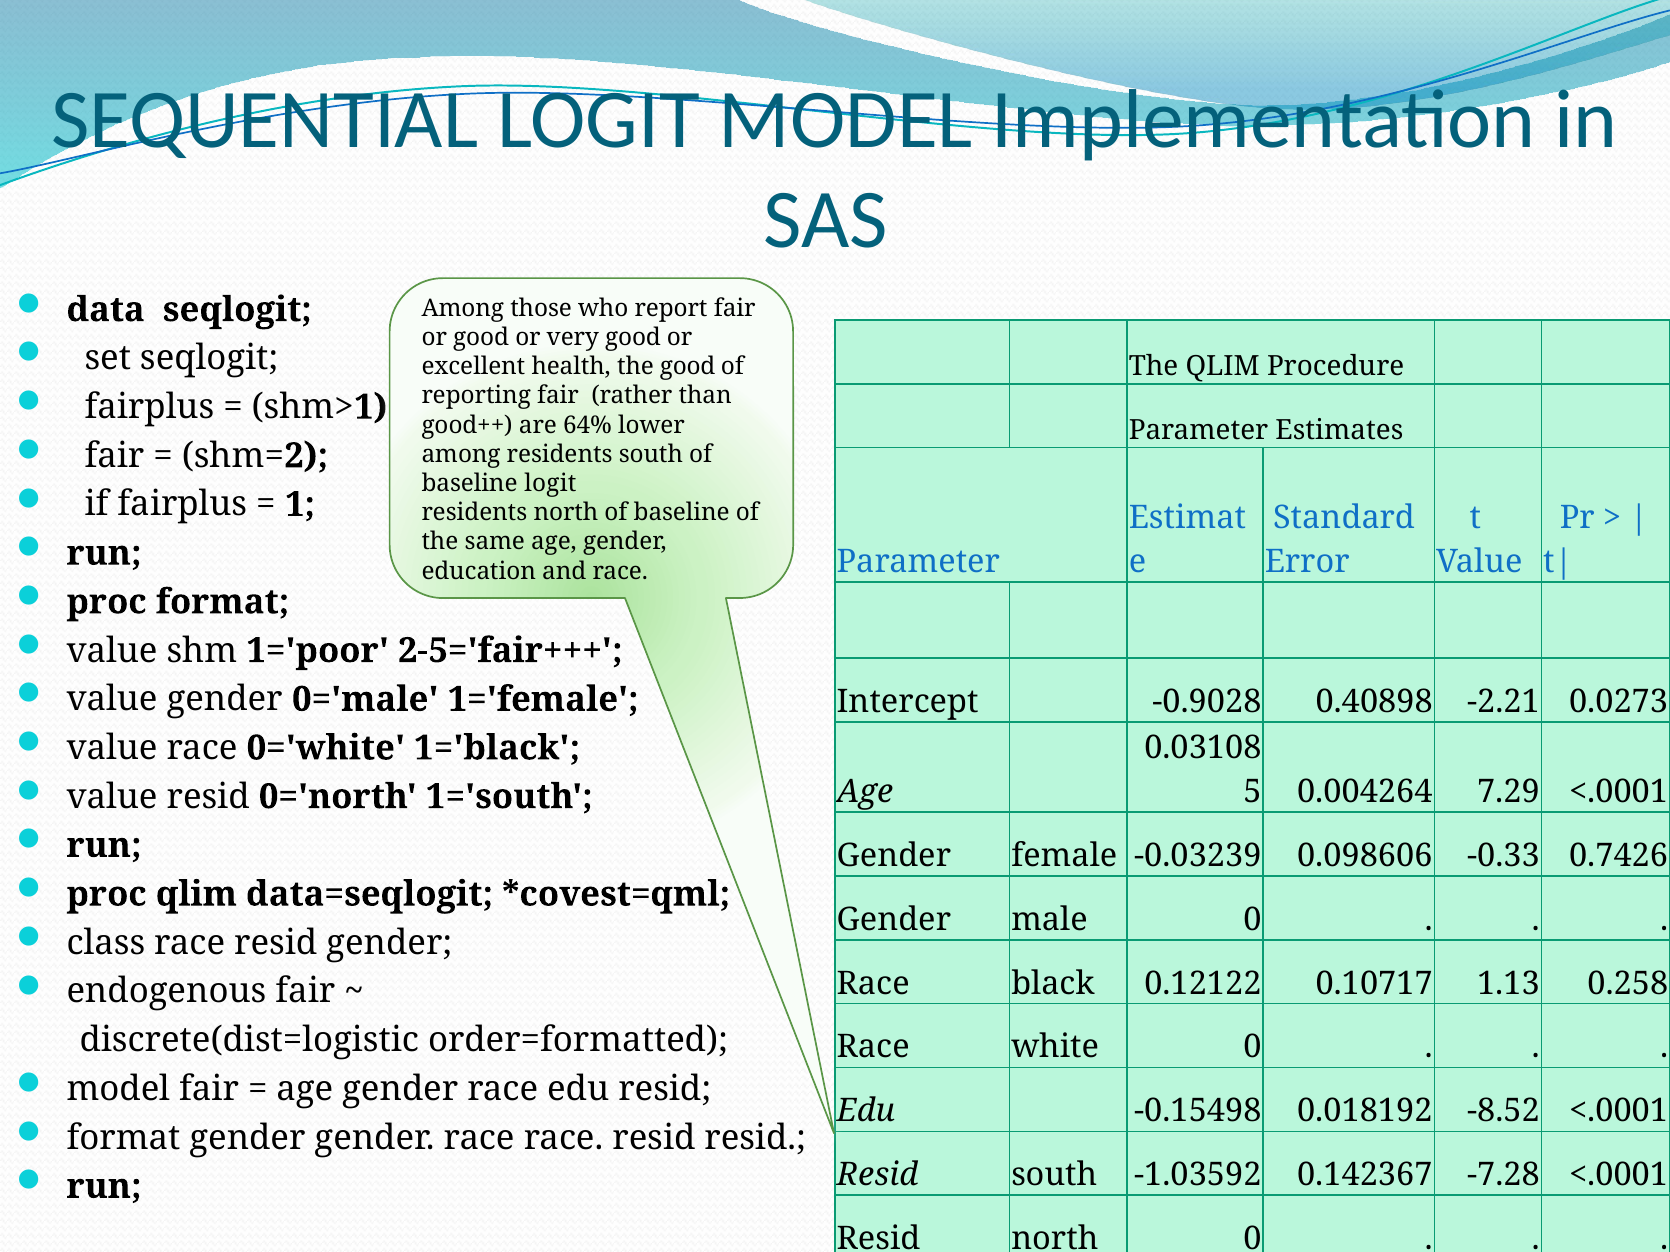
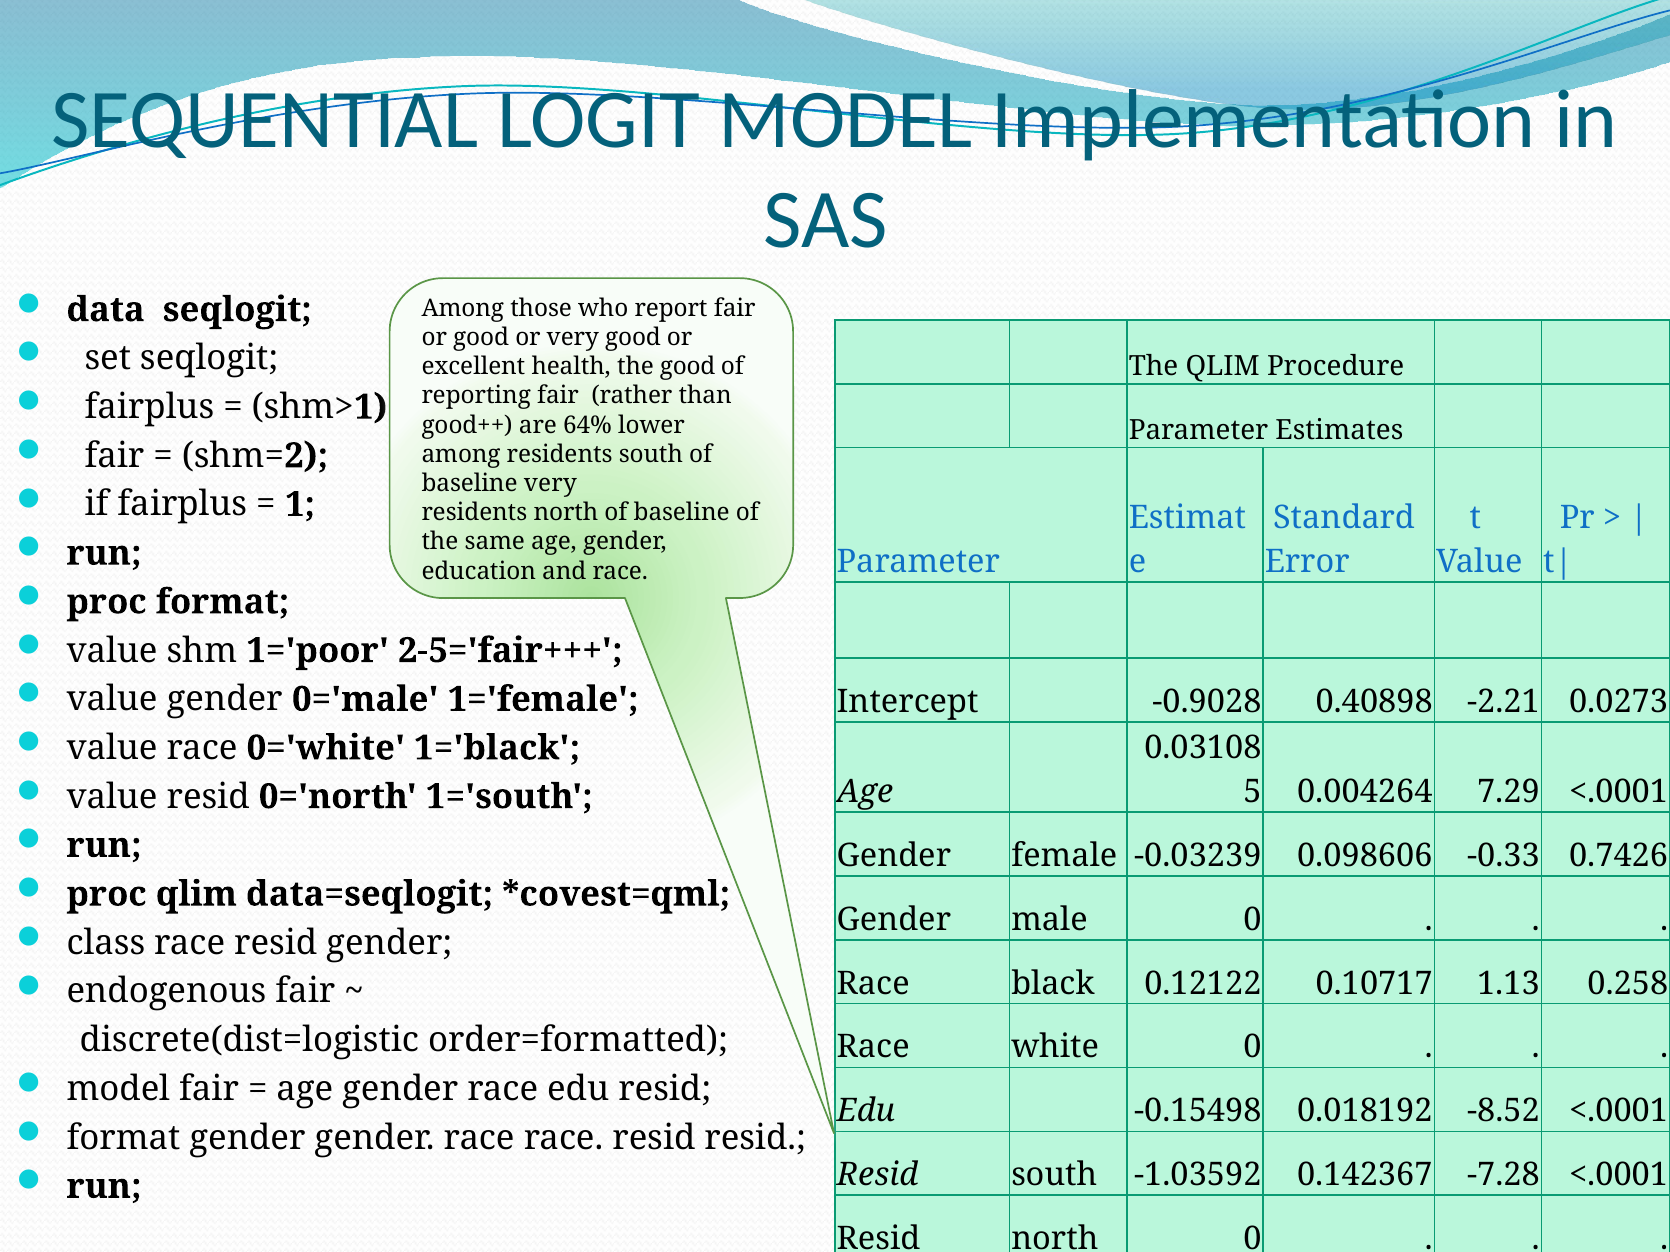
baseline logit: logit -> very
